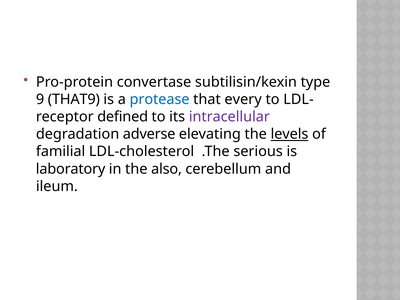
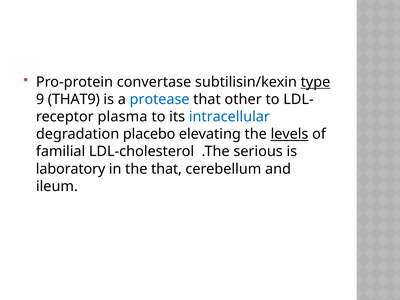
type underline: none -> present
every: every -> other
defined: defined -> plasma
intracellular colour: purple -> blue
adverse: adverse -> placebo
the also: also -> that
